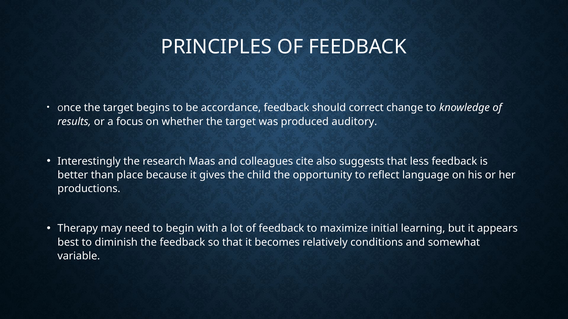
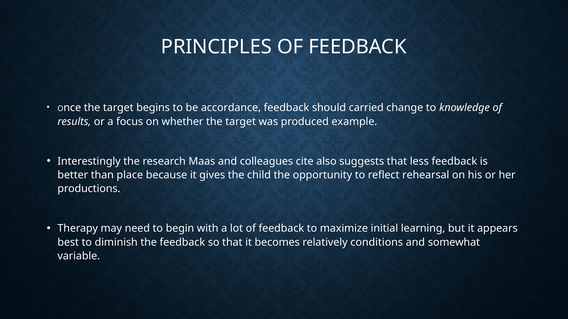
correct: correct -> carried
auditory: auditory -> example
language: language -> rehearsal
